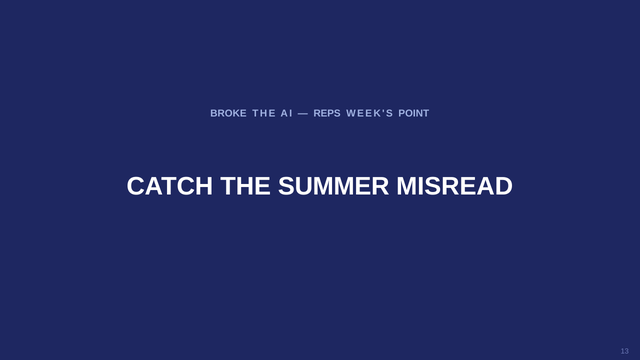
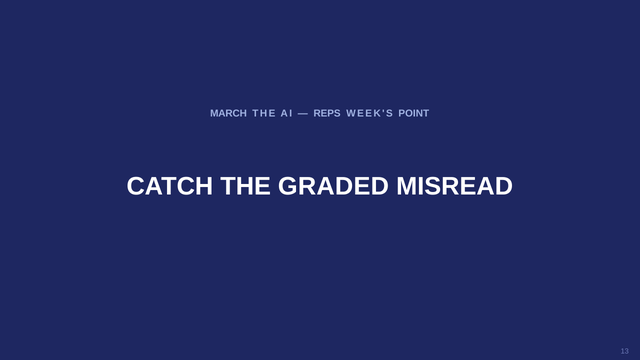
BROKE: BROKE -> MARCH
SUMMER: SUMMER -> GRADED
